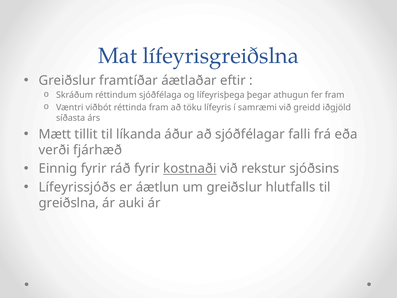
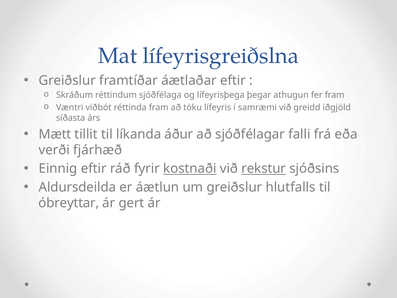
Einnig fyrir: fyrir -> eftir
rekstur underline: none -> present
Lífeyrissjóðs: Lífeyrissjóðs -> Aldursdeilda
greiðslna: greiðslna -> óbreyttar
auki: auki -> gert
